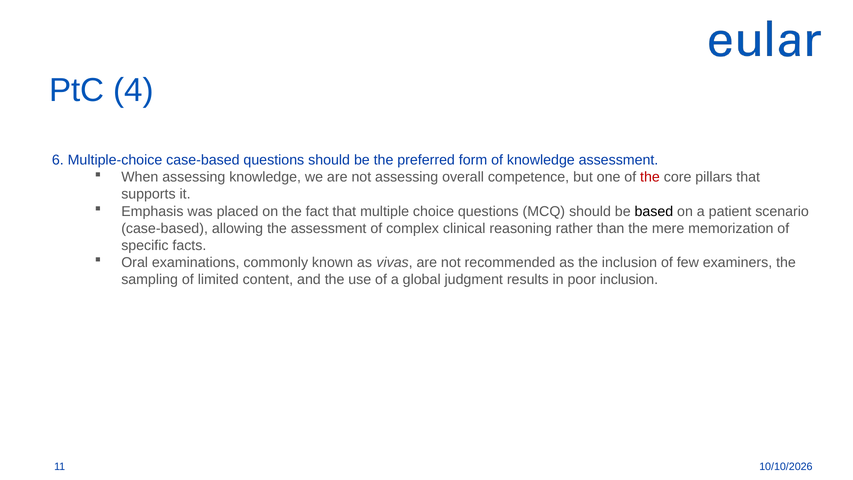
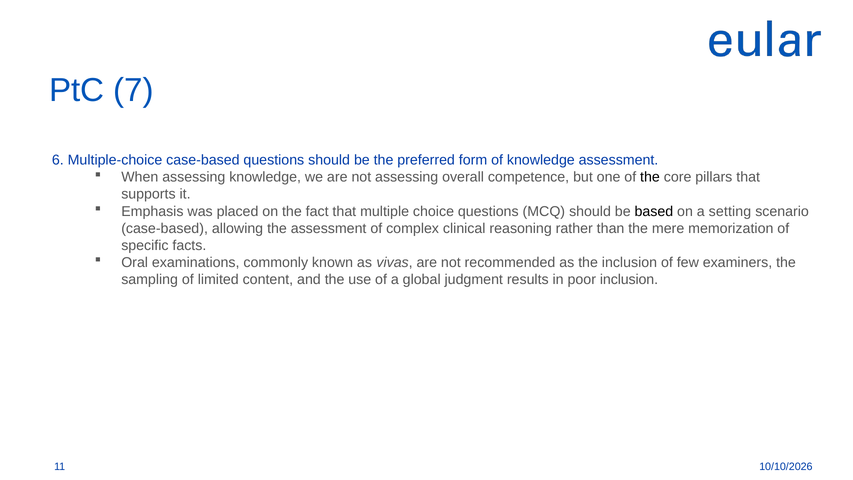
4: 4 -> 7
the at (650, 177) colour: red -> black
patient: patient -> setting
